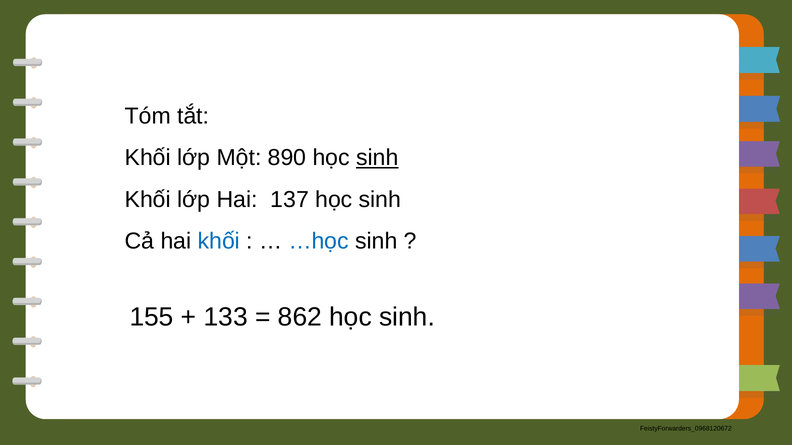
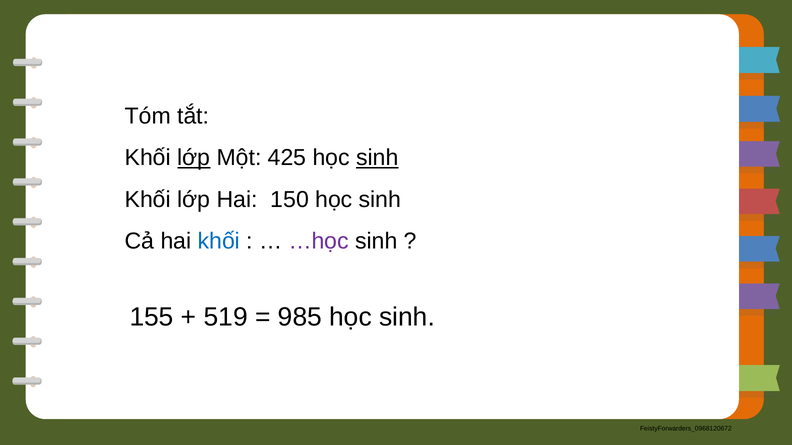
lớp at (194, 158) underline: none -> present
890: 890 -> 425
137: 137 -> 150
…học colour: blue -> purple
133: 133 -> 519
862: 862 -> 985
